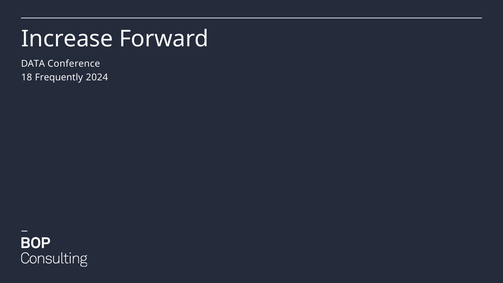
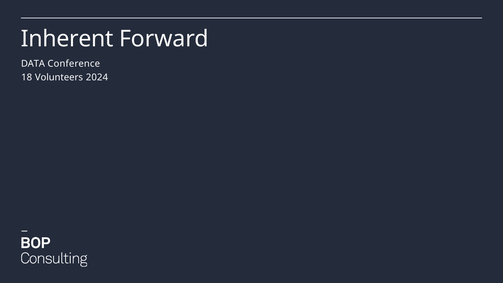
Increase: Increase -> Inherent
Frequently: Frequently -> Volunteers
